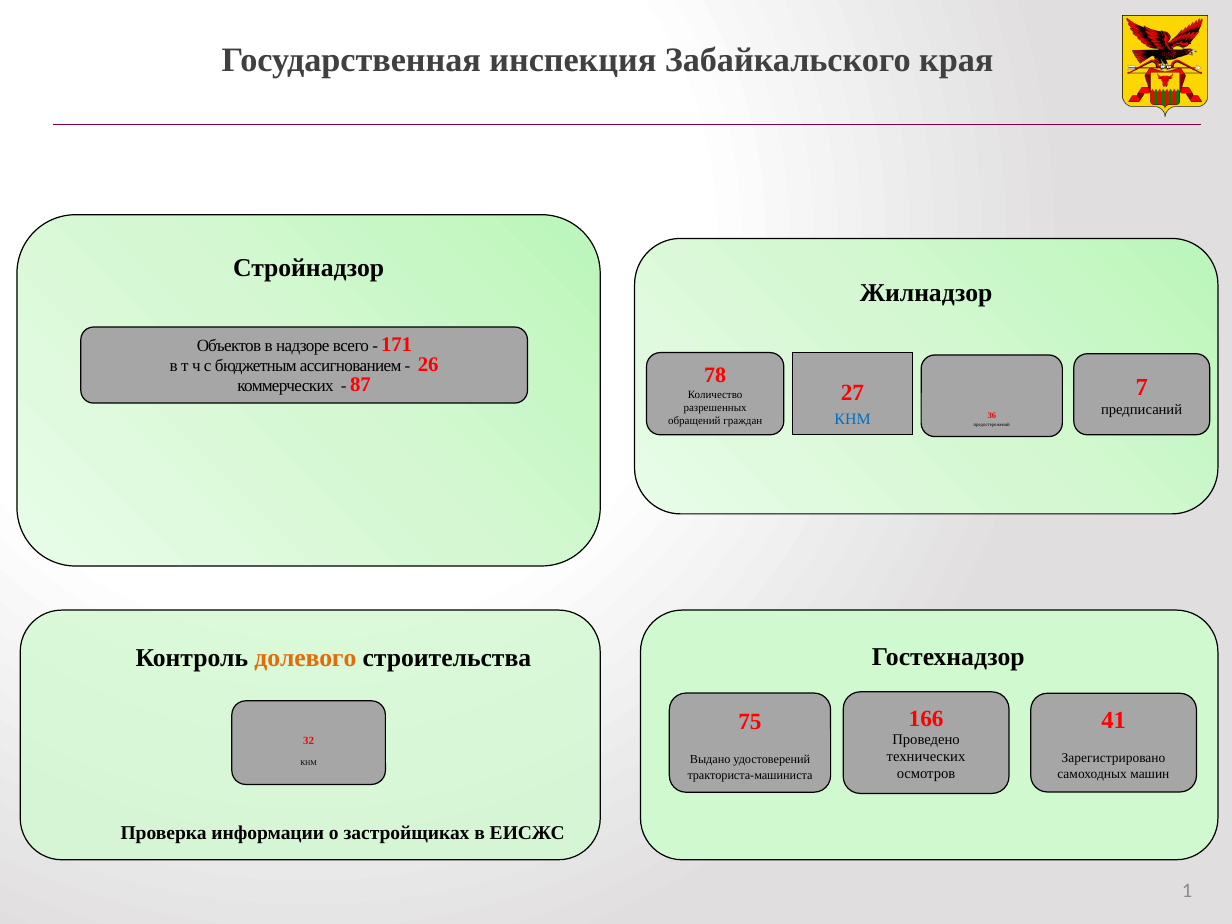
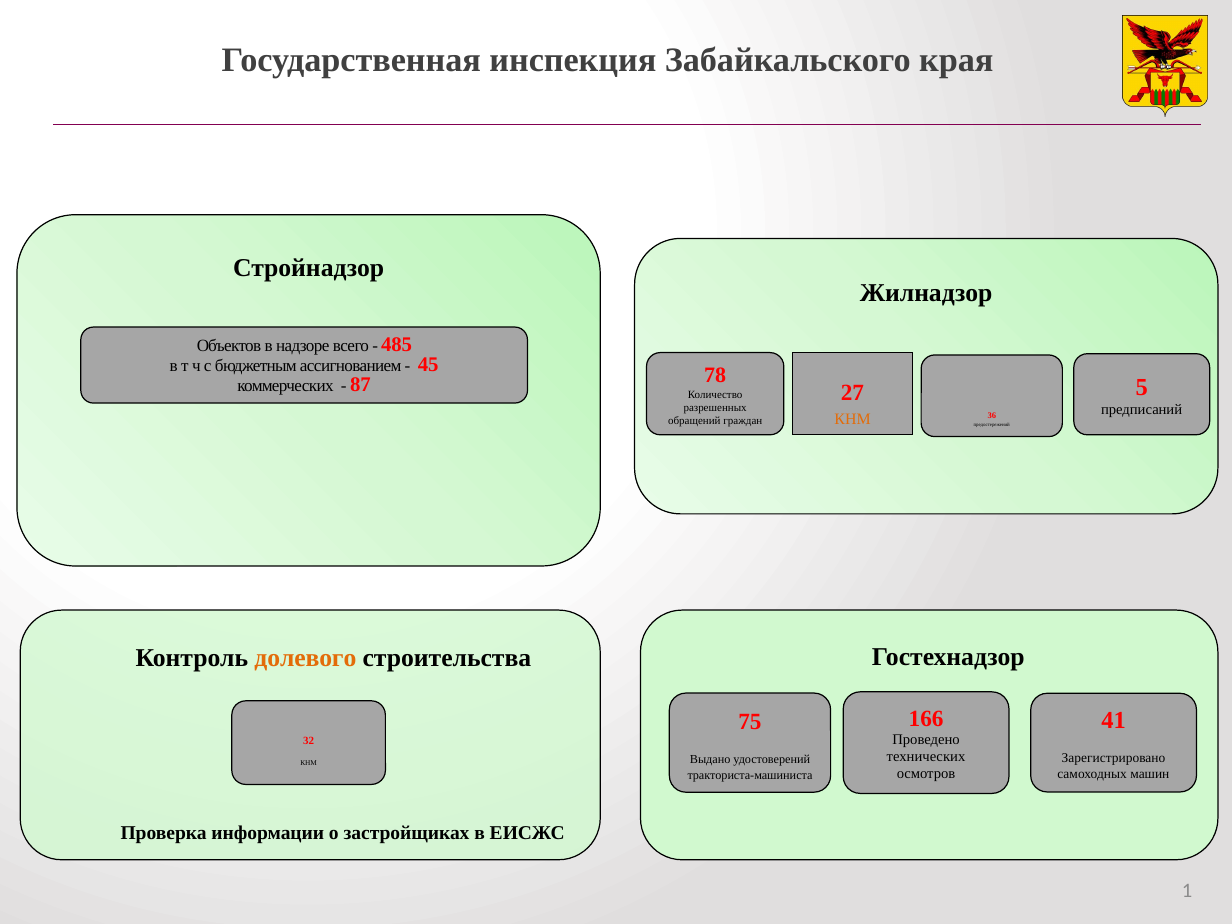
171: 171 -> 485
26: 26 -> 45
7: 7 -> 5
КНМ at (853, 420) colour: blue -> orange
